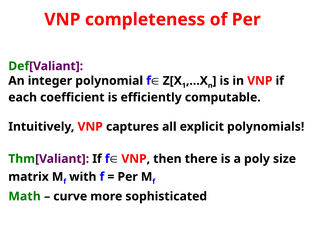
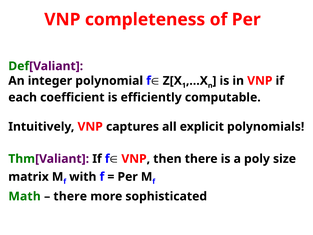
curve at (70, 196): curve -> there
